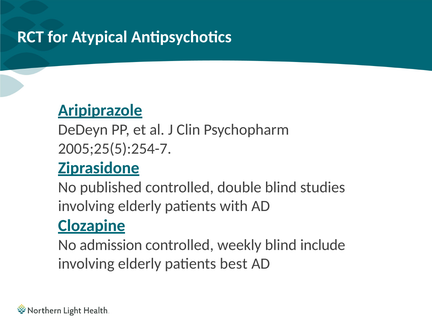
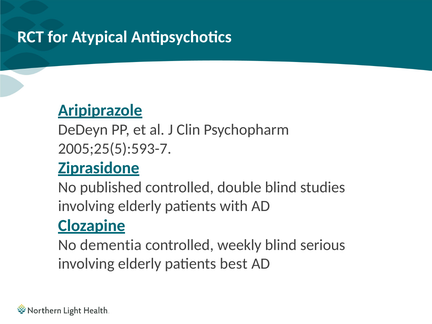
2005;25(5):254-7: 2005;25(5):254-7 -> 2005;25(5):593-7
admission: admission -> dementia
include: include -> serious
